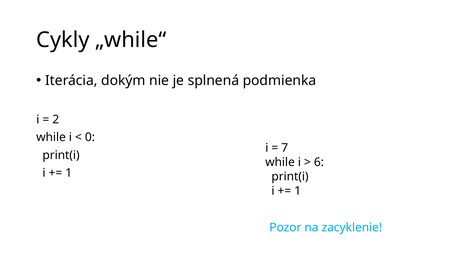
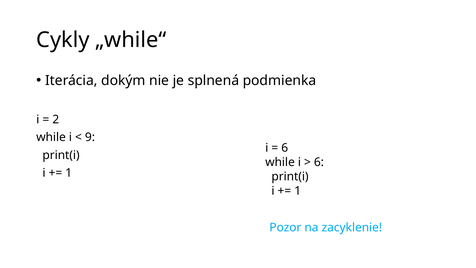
0: 0 -> 9
7 at (285, 148): 7 -> 6
